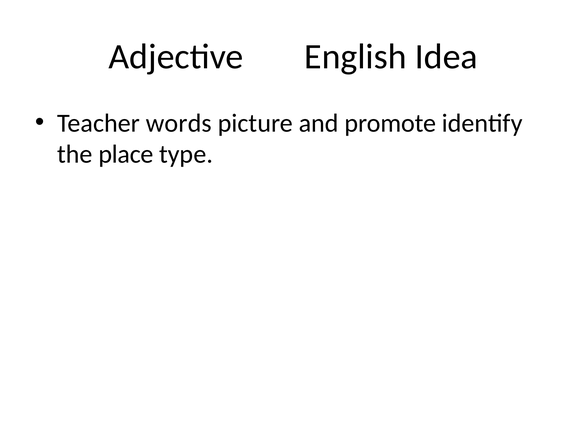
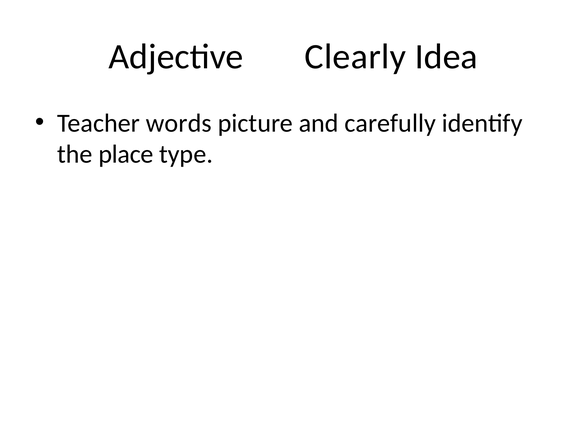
English: English -> Clearly
promote: promote -> carefully
